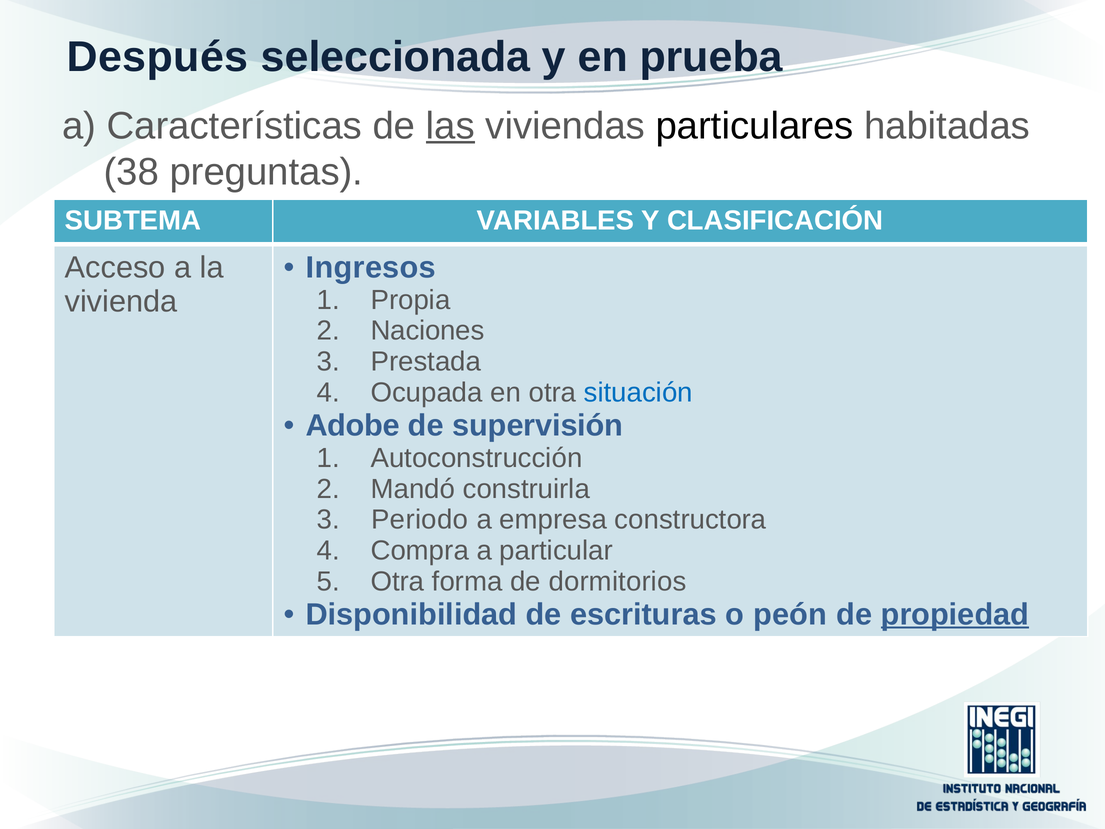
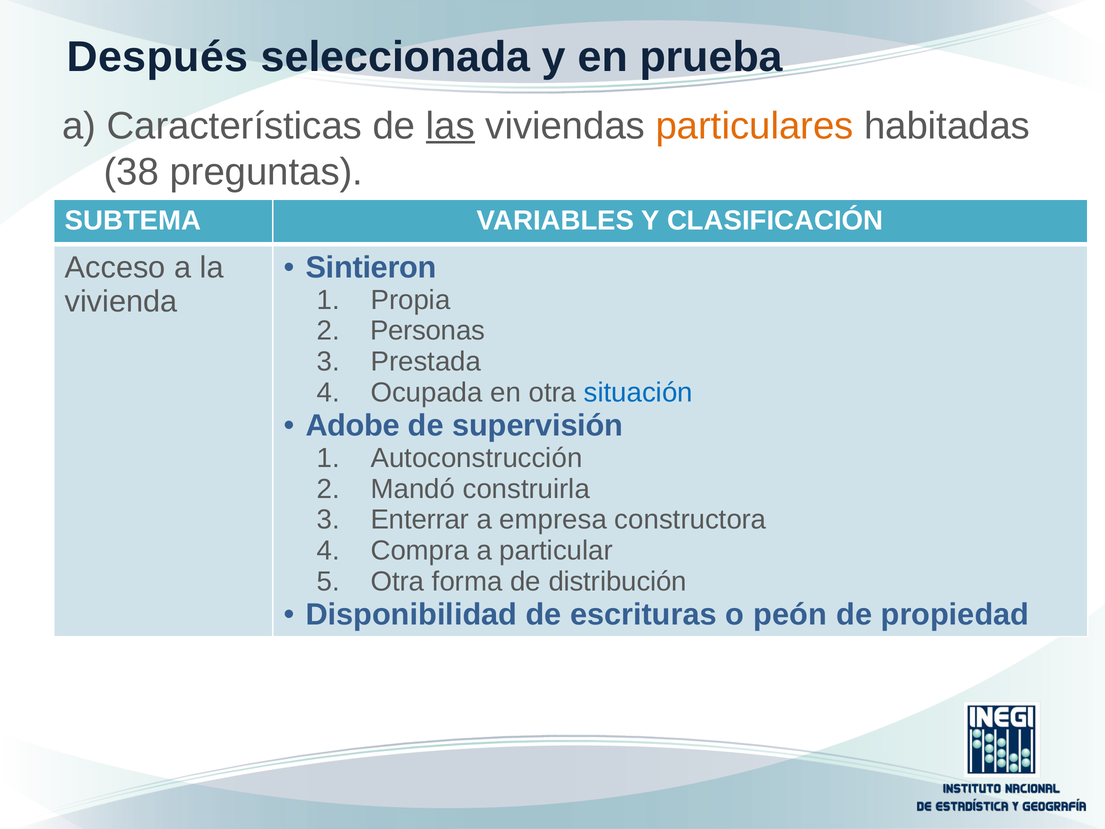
particulares colour: black -> orange
Ingresos: Ingresos -> Sintieron
Naciones: Naciones -> Personas
Periodo: Periodo -> Enterrar
dormitorios: dormitorios -> distribución
propiedad underline: present -> none
